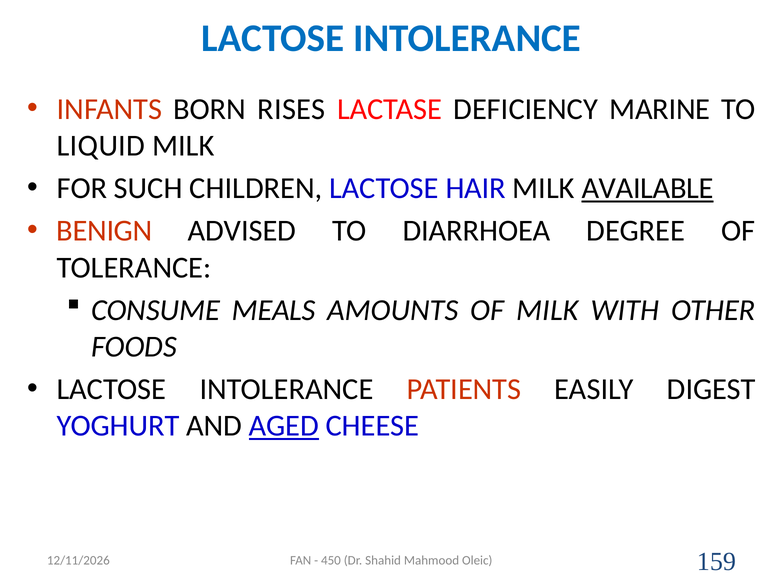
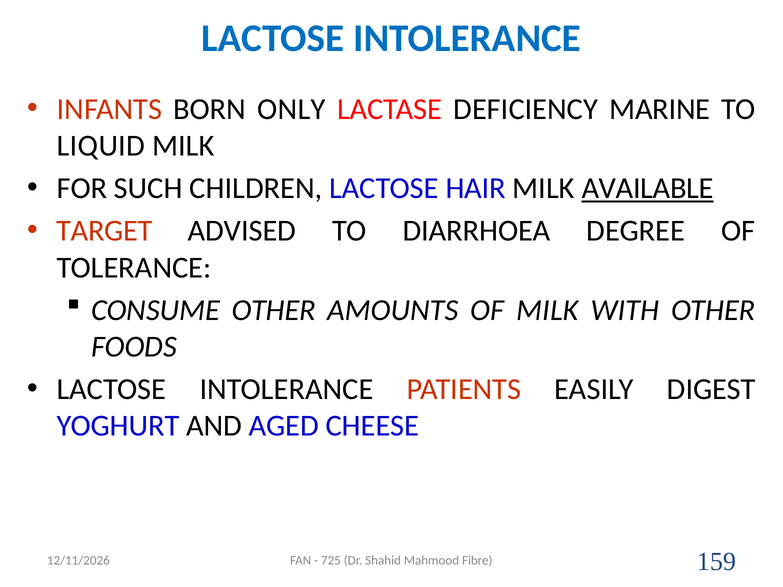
RISES: RISES -> ONLY
BENIGN: BENIGN -> TARGET
CONSUME MEALS: MEALS -> OTHER
AGED underline: present -> none
450: 450 -> 725
Oleic: Oleic -> Fibre
